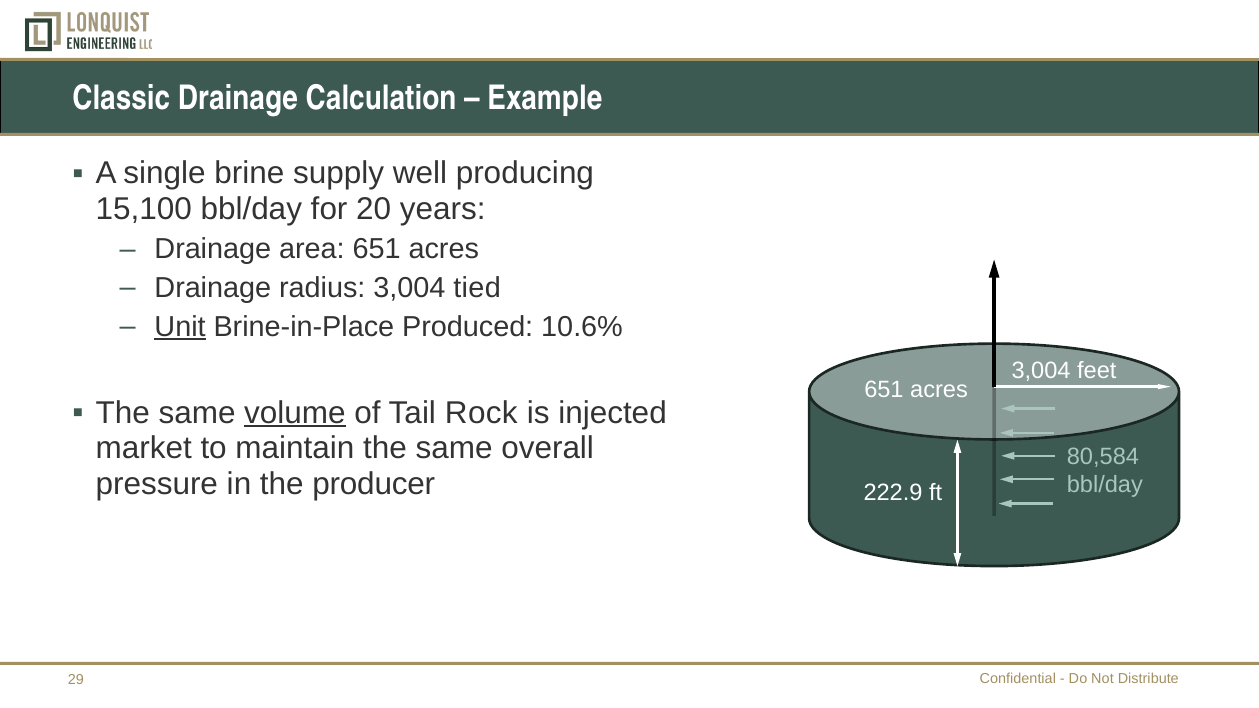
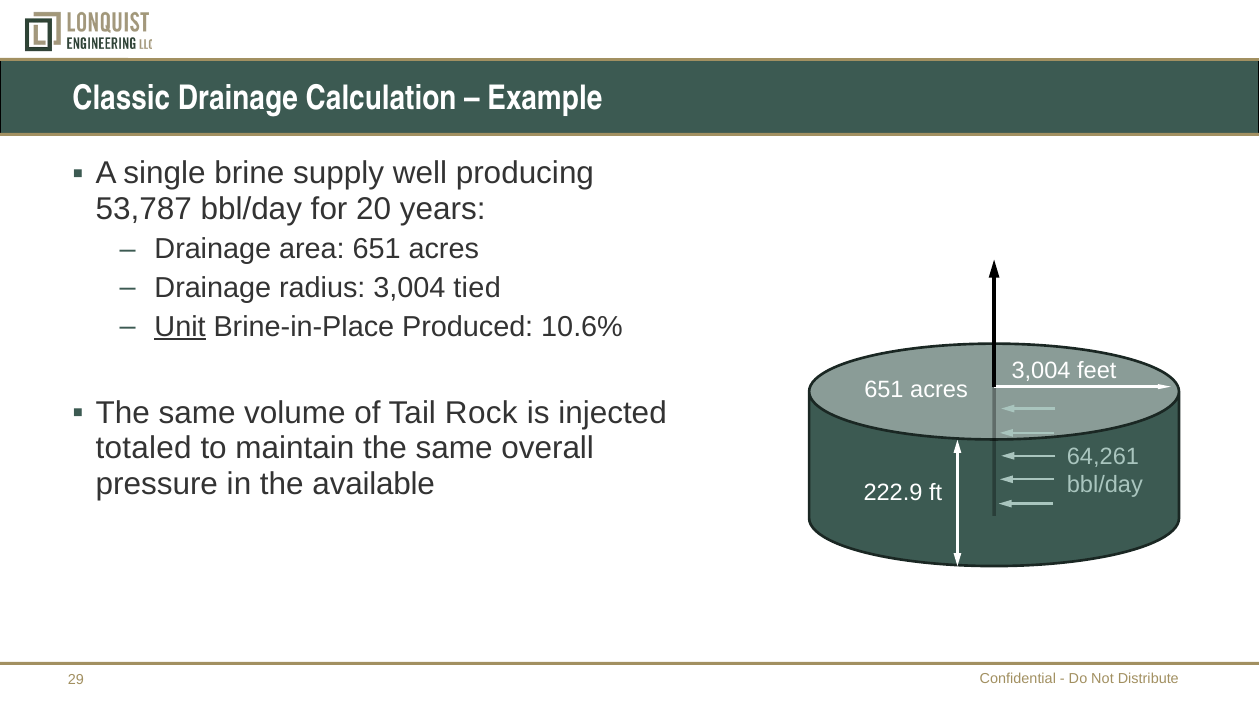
15,100: 15,100 -> 53,787
volume underline: present -> none
market: market -> totaled
80,584: 80,584 -> 64,261
producer: producer -> available
